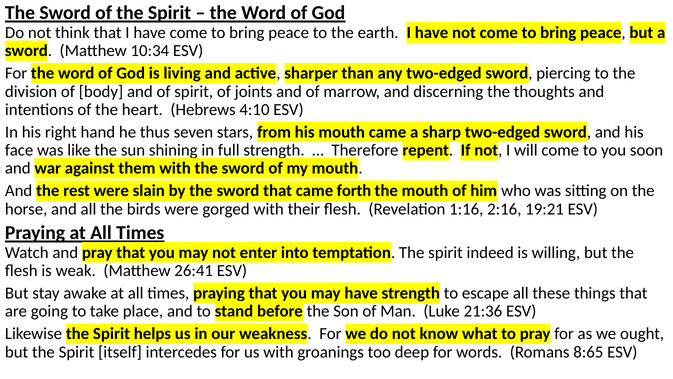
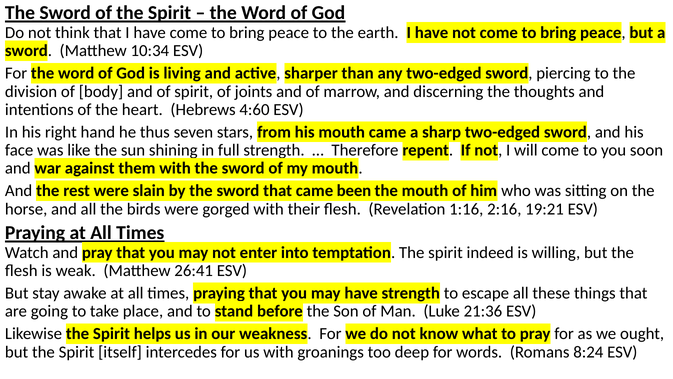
4:10: 4:10 -> 4:60
forth: forth -> been
8:65: 8:65 -> 8:24
